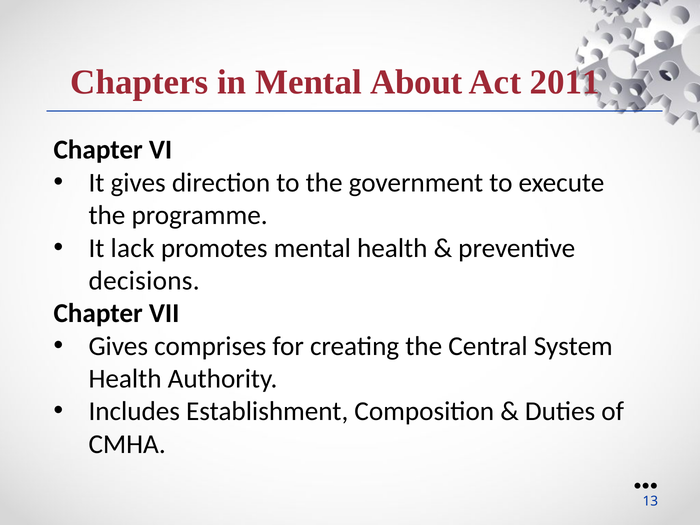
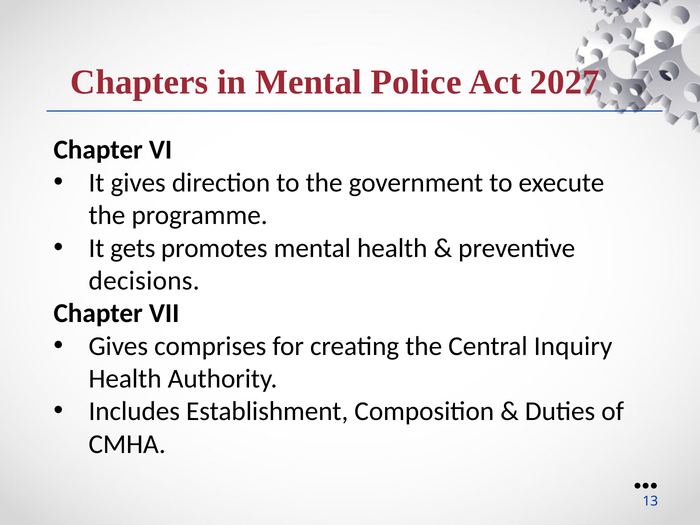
About: About -> Police
2011: 2011 -> 2027
lack: lack -> gets
System: System -> Inquiry
